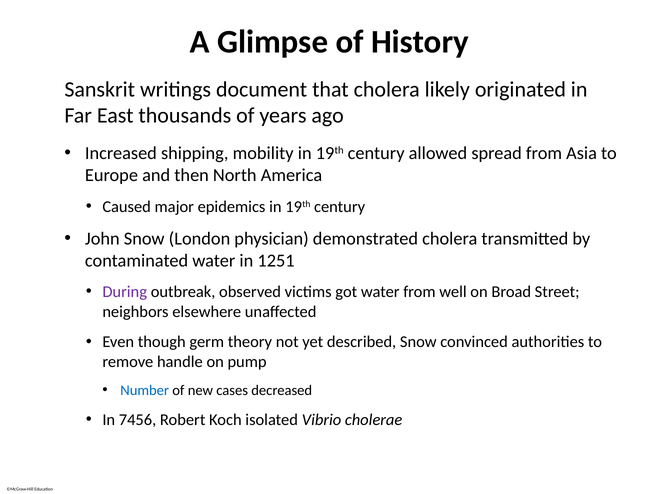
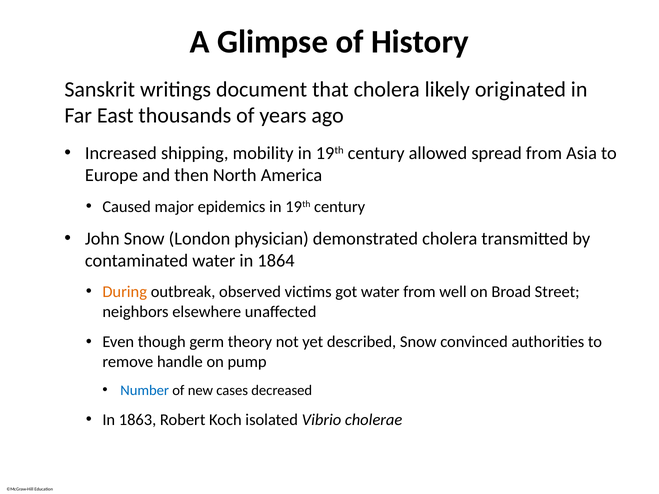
1251: 1251 -> 1864
During colour: purple -> orange
7456: 7456 -> 1863
